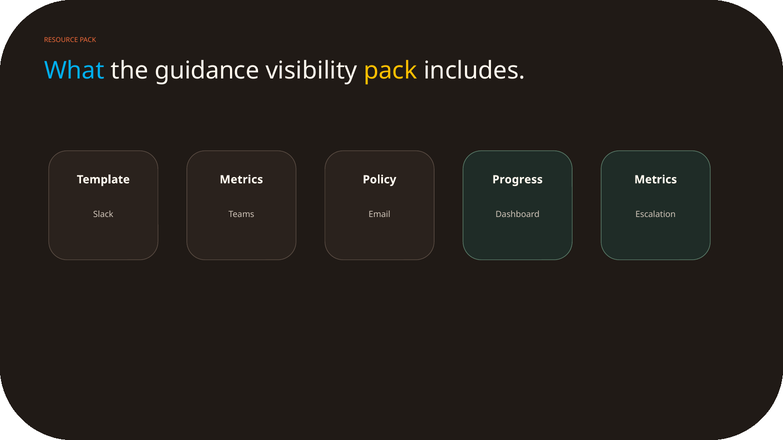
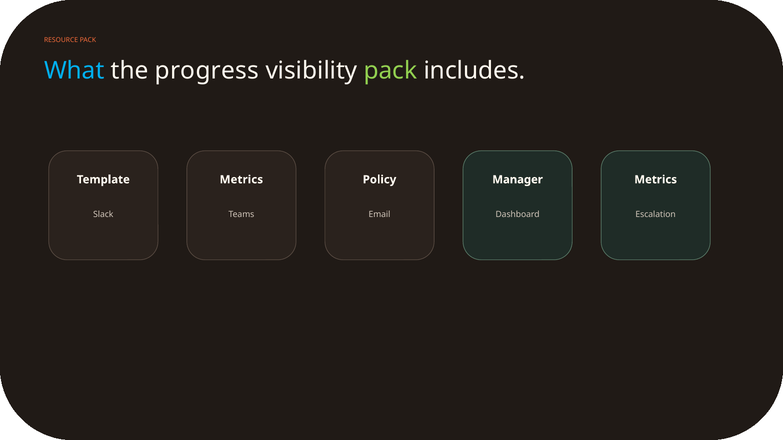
guidance: guidance -> progress
pack at (391, 71) colour: yellow -> light green
Progress: Progress -> Manager
